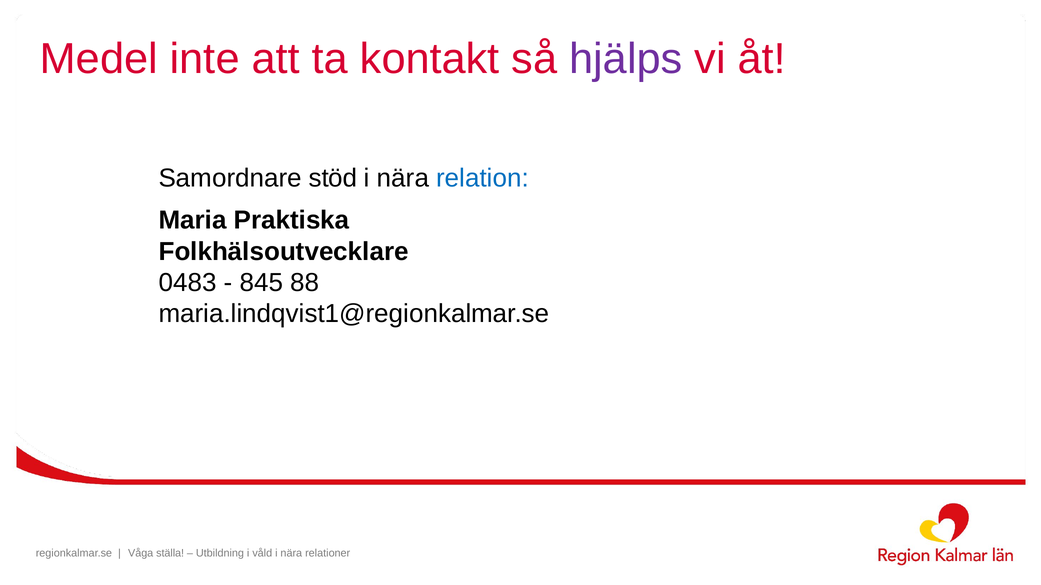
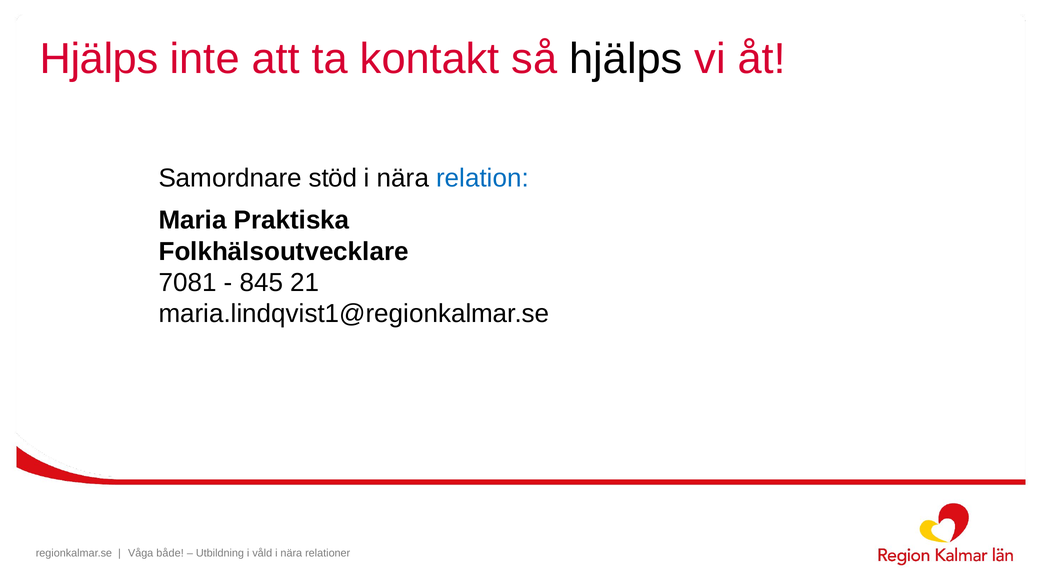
Medel at (99, 59): Medel -> Hjälps
hjälps at (626, 59) colour: purple -> black
0483: 0483 -> 7081
88: 88 -> 21
ställa: ställa -> både
